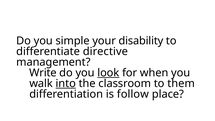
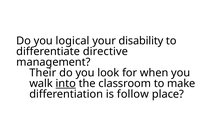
simple: simple -> logical
Write: Write -> Their
look underline: present -> none
them: them -> make
